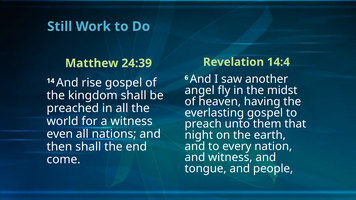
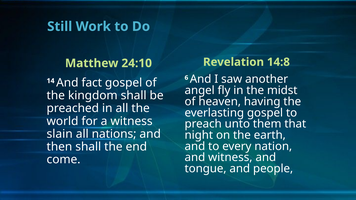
14:4: 14:4 -> 14:8
24:39: 24:39 -> 24:10
rise: rise -> fact
even: even -> slain
